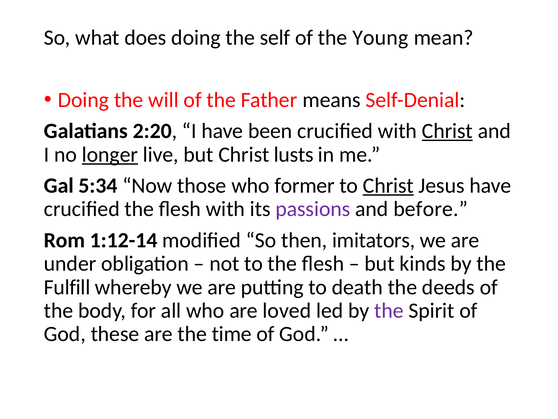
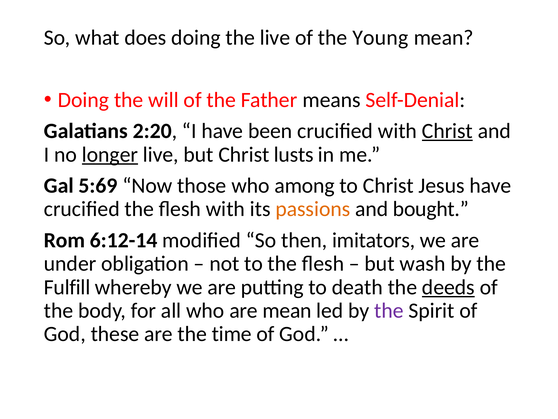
the self: self -> live
5:34: 5:34 -> 5:69
former: former -> among
Christ at (388, 186) underline: present -> none
passions colour: purple -> orange
before: before -> bought
1:12-14: 1:12-14 -> 6:12-14
kinds: kinds -> wash
deeds underline: none -> present
are loved: loved -> mean
